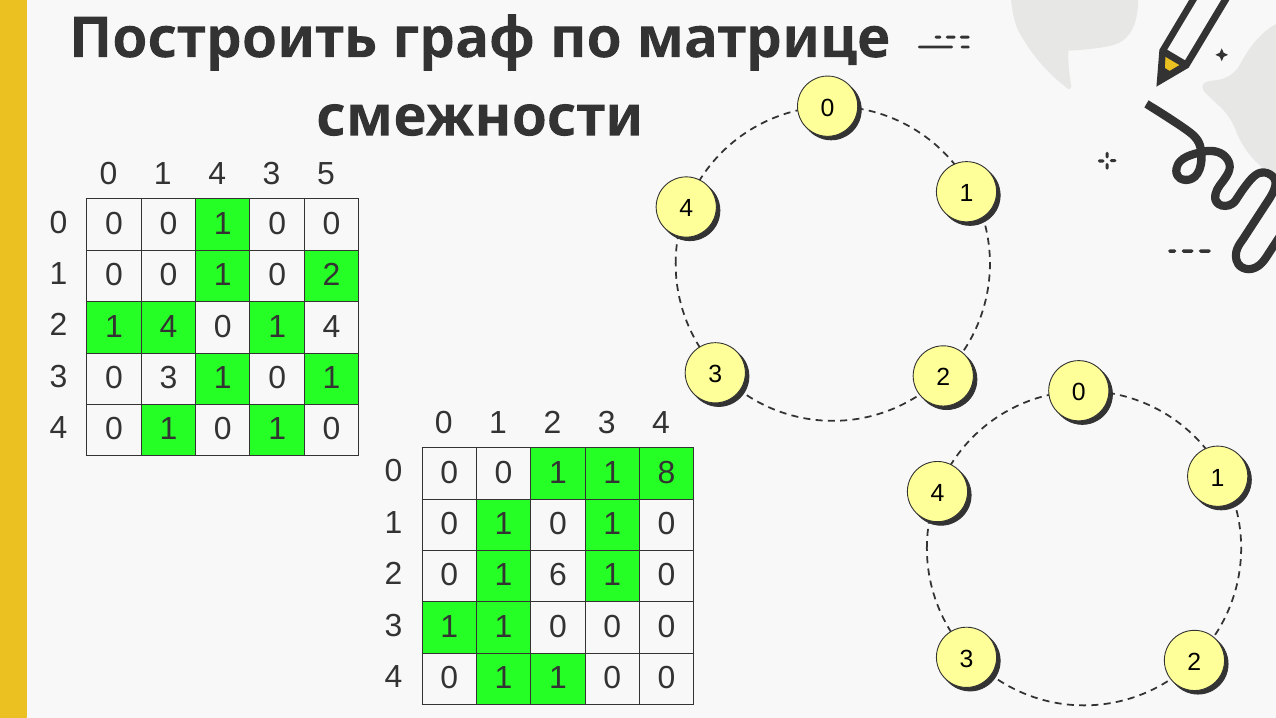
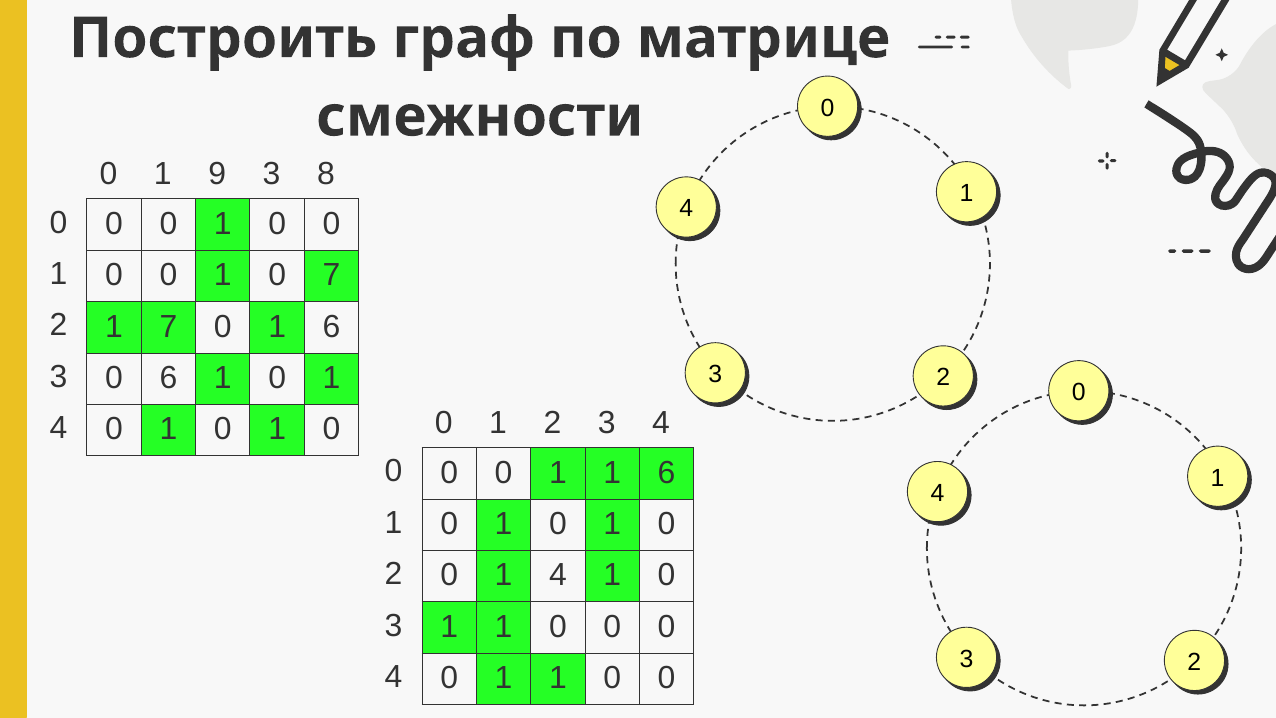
4 at (217, 174): 4 -> 9
5: 5 -> 8
1 0 2: 2 -> 7
4 at (168, 326): 4 -> 7
4 at (331, 326): 4 -> 6
0 3: 3 -> 6
1 1 8: 8 -> 6
1 6: 6 -> 4
